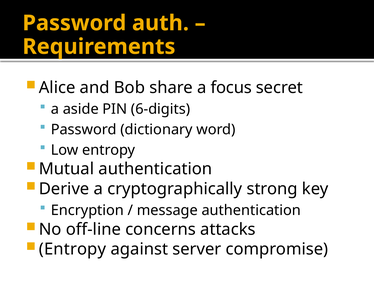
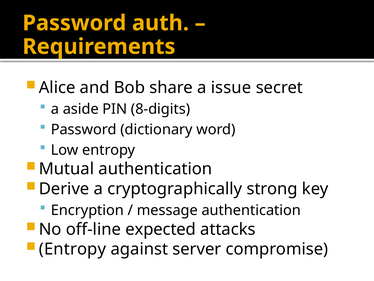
focus: focus -> issue
6-digits: 6-digits -> 8-digits
concerns: concerns -> expected
